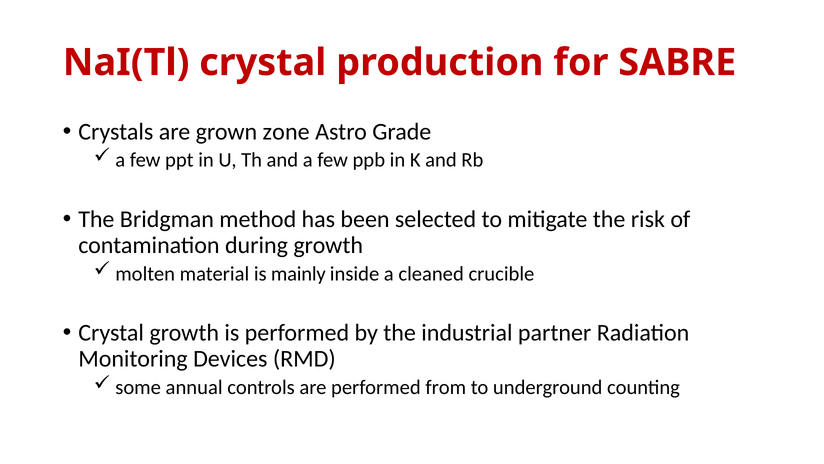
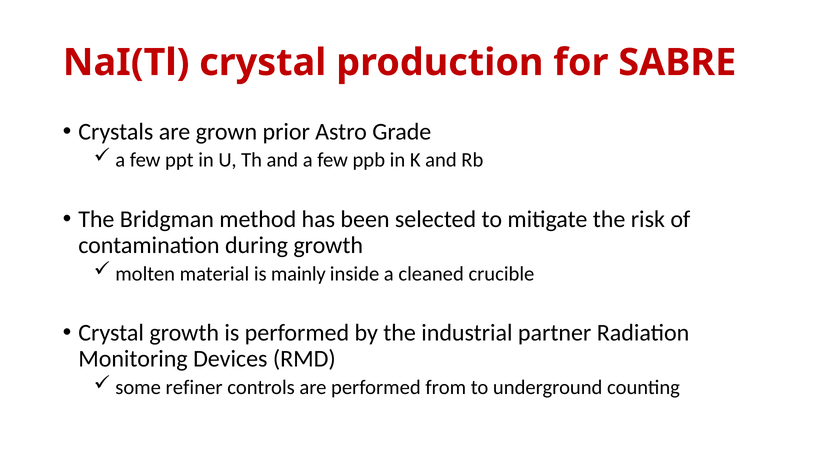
zone: zone -> prior
annual: annual -> refiner
